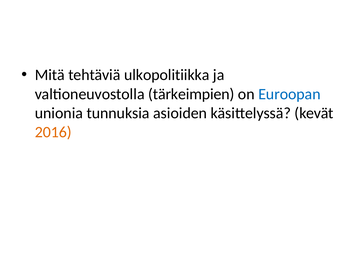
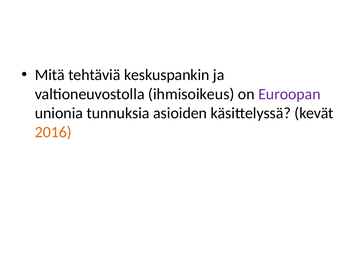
ulkopolitiikka: ulkopolitiikka -> keskuspankin
tärkeimpien: tärkeimpien -> ihmisoikeus
Euroopan colour: blue -> purple
